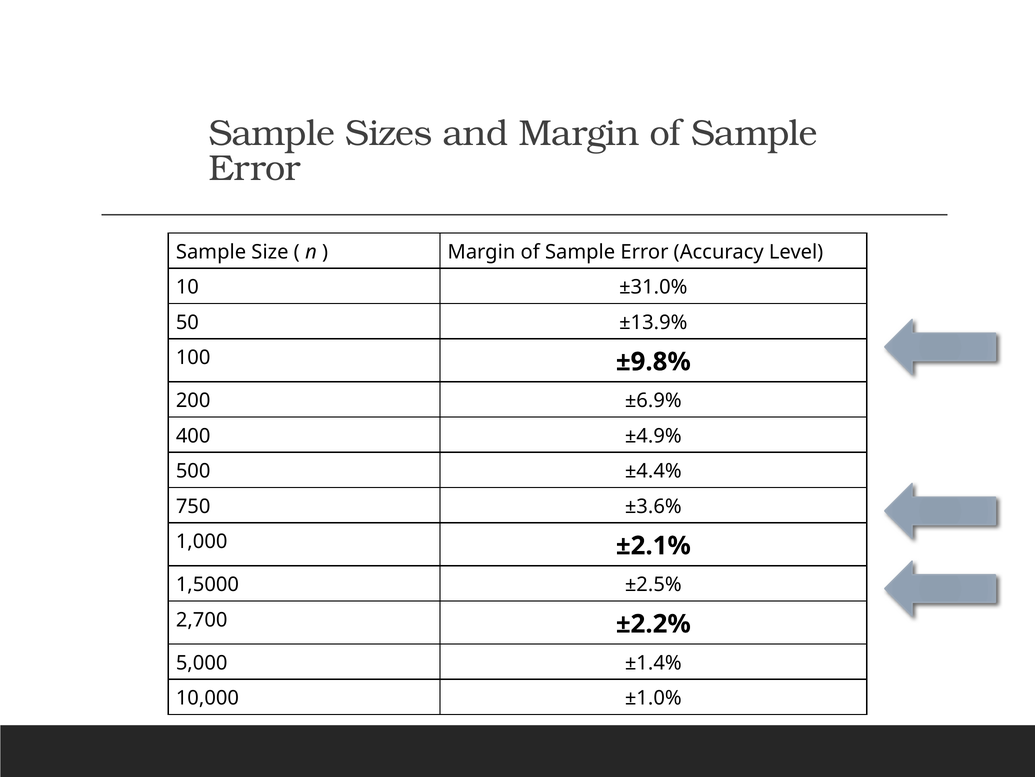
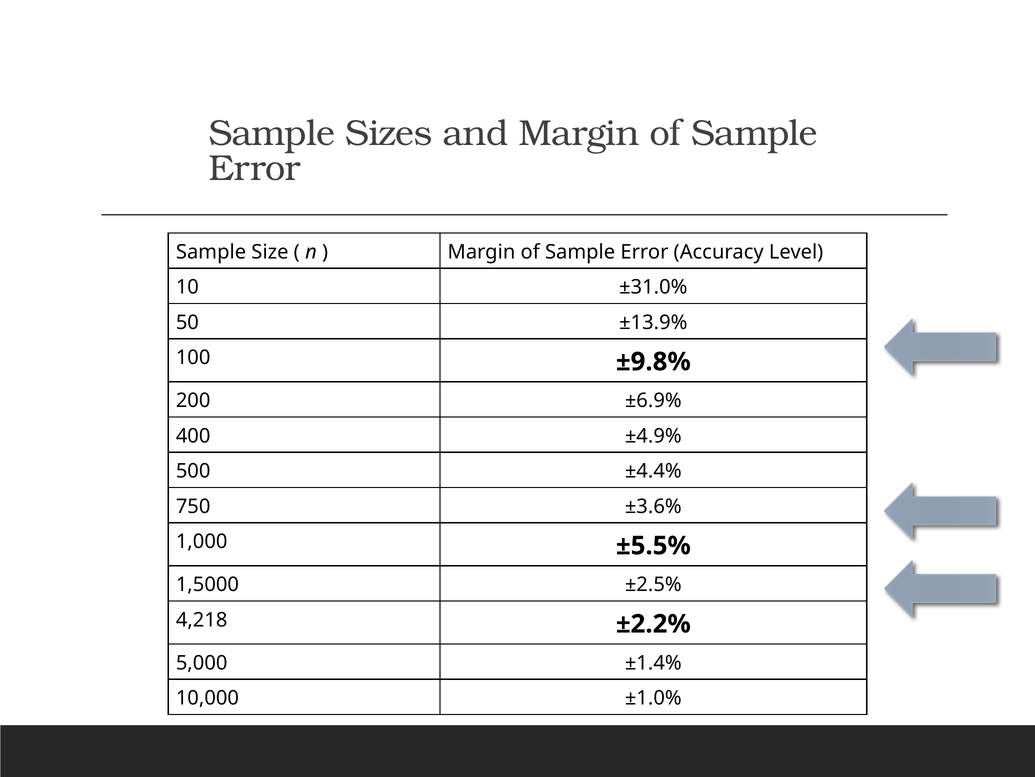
±2.1%: ±2.1% -> ±5.5%
2,700: 2,700 -> 4,218
